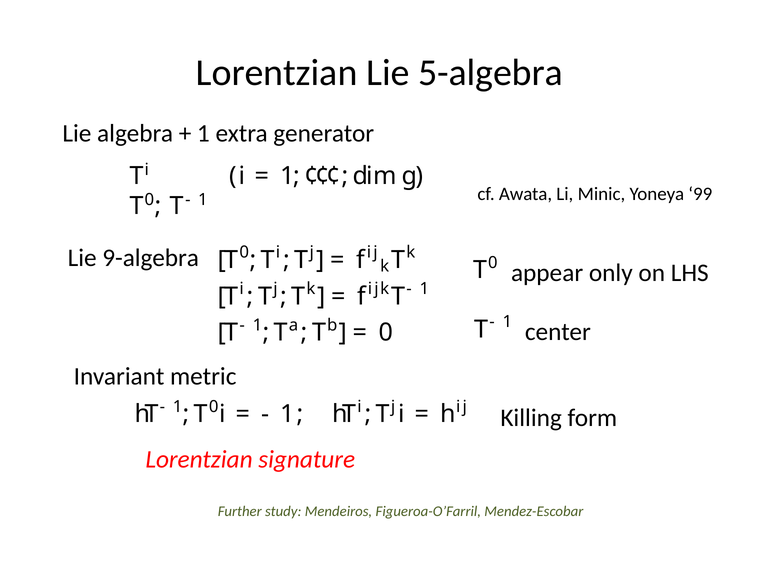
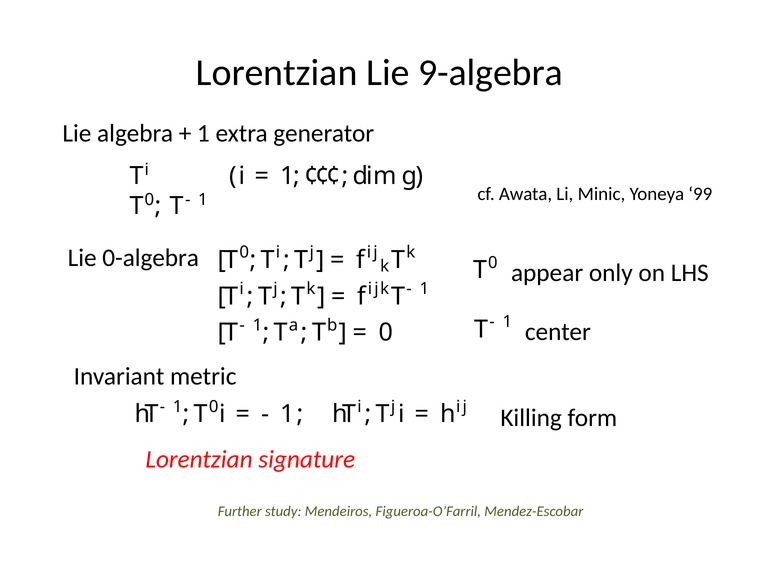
5-algebra: 5-algebra -> 9-algebra
9-algebra: 9-algebra -> 0-algebra
